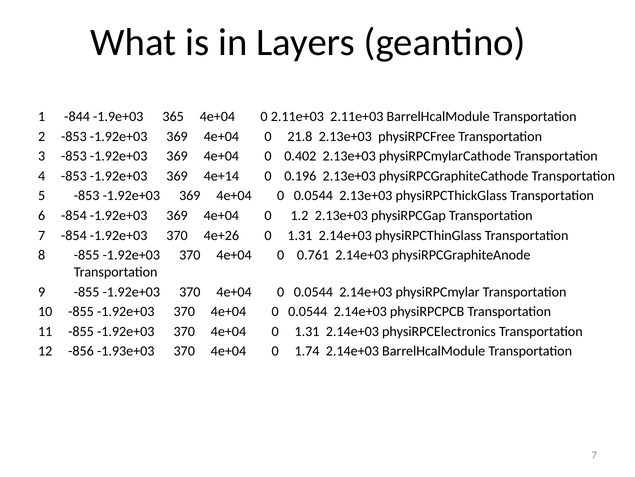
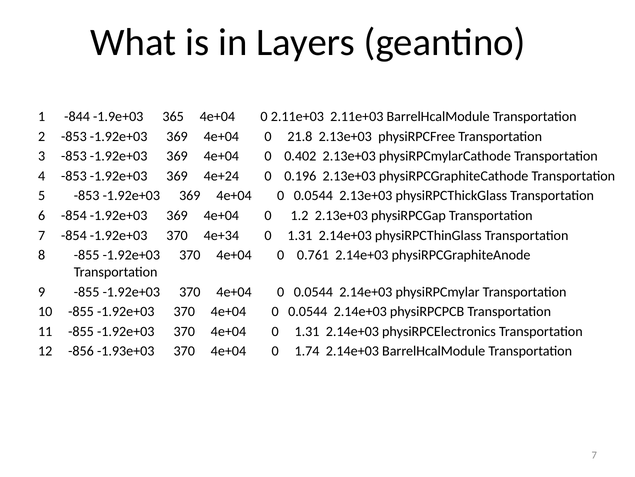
4e+14: 4e+14 -> 4e+24
4e+26: 4e+26 -> 4e+34
